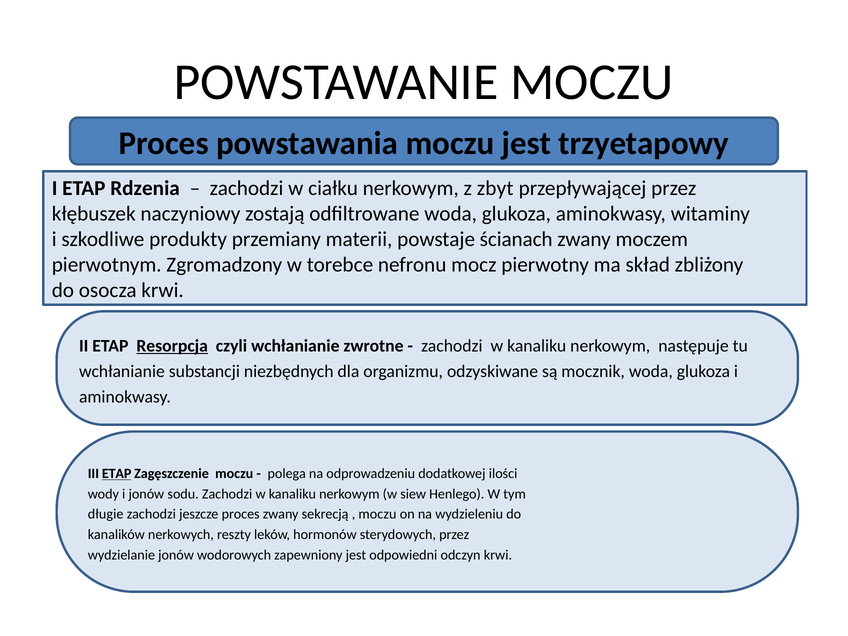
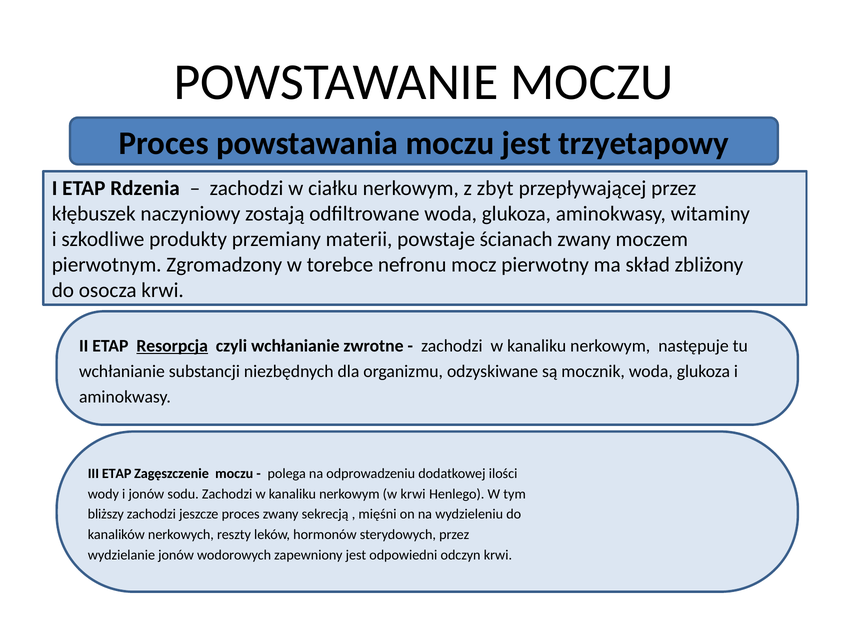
ETAP at (117, 474) underline: present -> none
w siew: siew -> krwi
długie: długie -> bliższy
moczu at (377, 514): moczu -> mięśni
